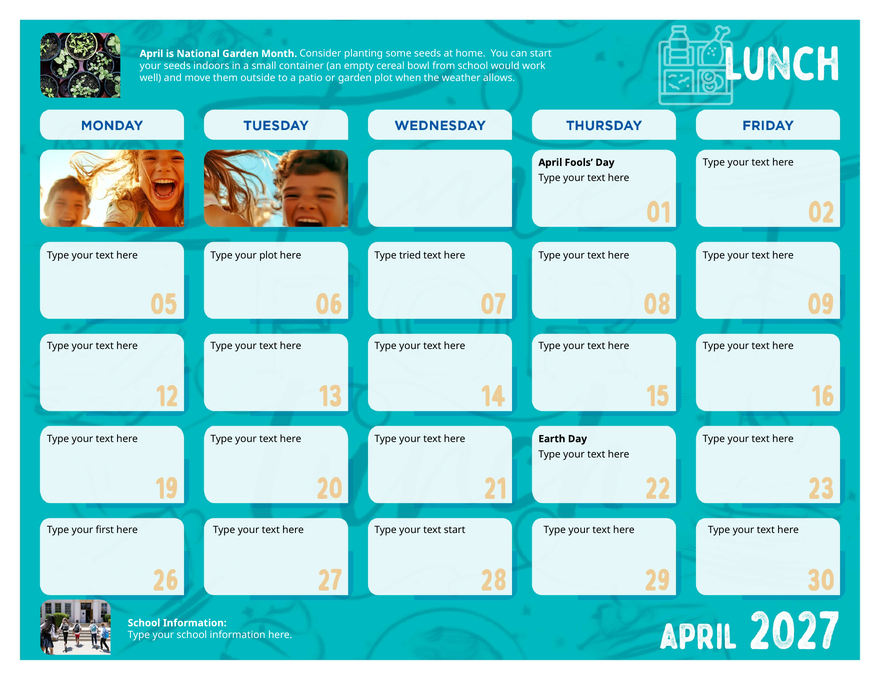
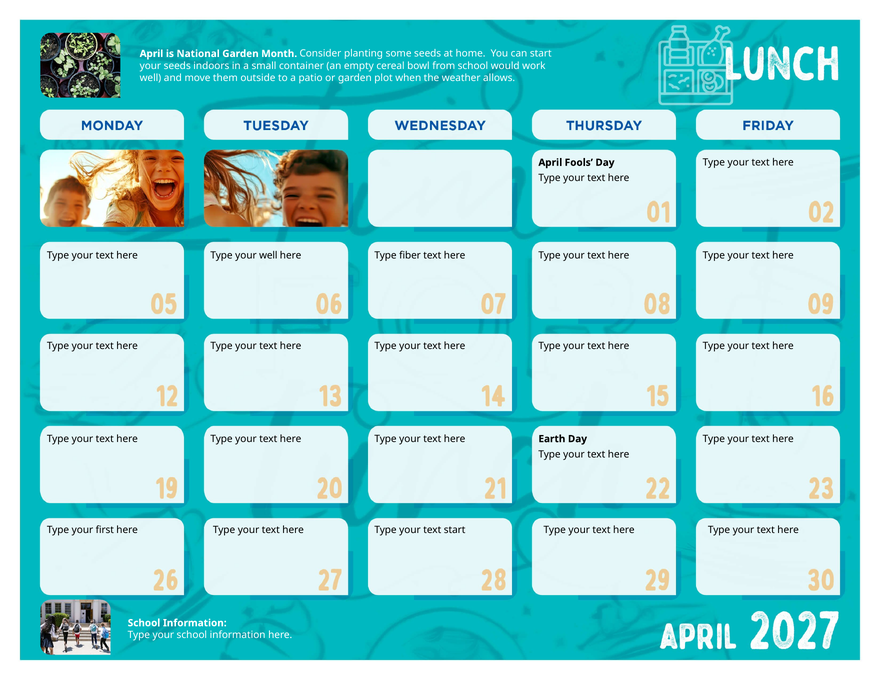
your plot: plot -> well
tried: tried -> fiber
